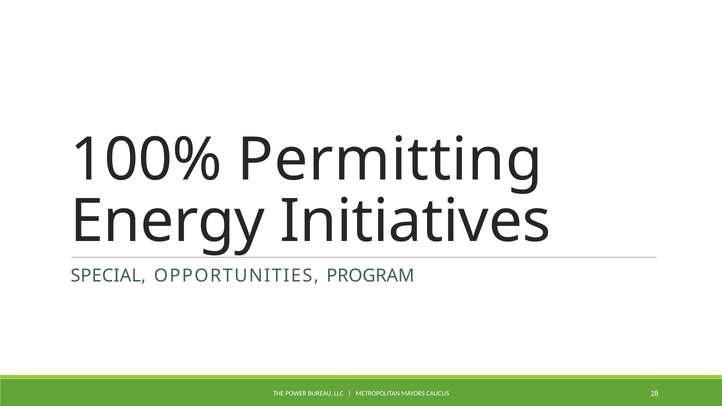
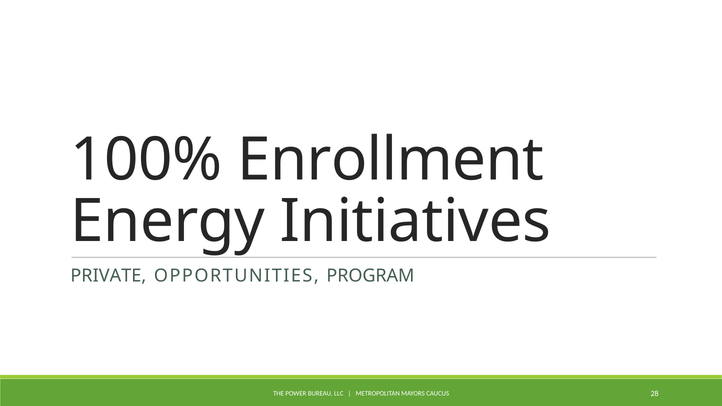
Permitting: Permitting -> Enrollment
SPECIAL: SPECIAL -> PRIVATE
